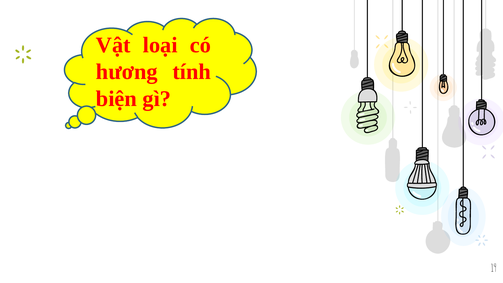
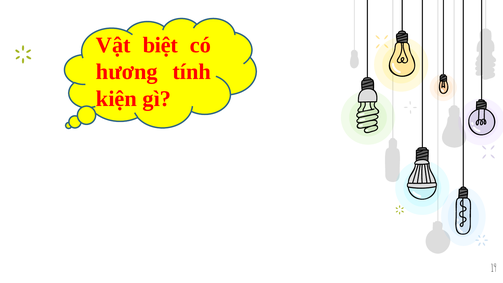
loại: loại -> biệt
biện: biện -> kiện
